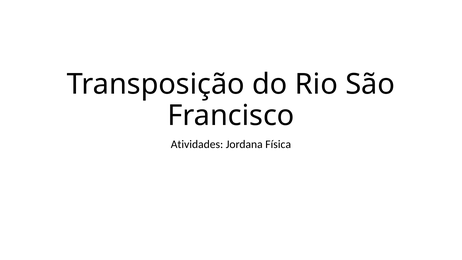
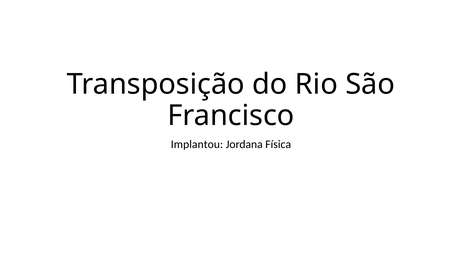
Atividades: Atividades -> Implantou
